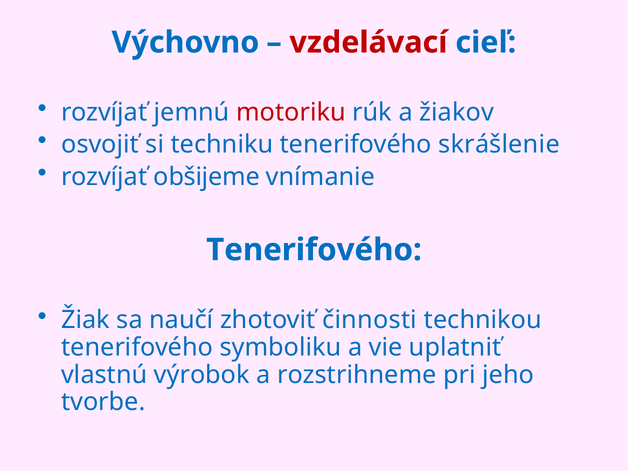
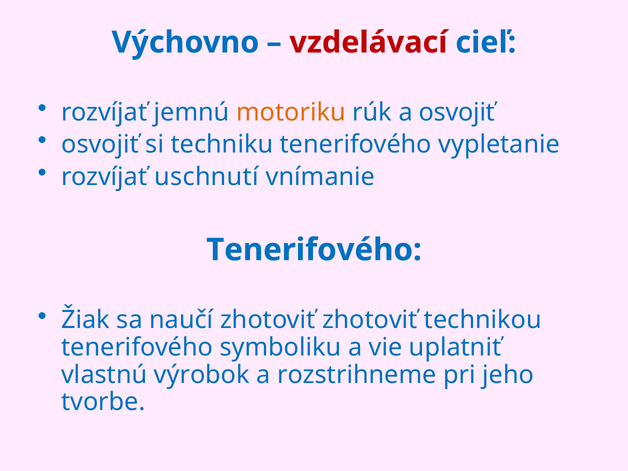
motoriku colour: red -> orange
a žiakov: žiakov -> osvojiť
skrášlenie: skrášlenie -> vypletanie
obšijeme: obšijeme -> uschnutí
zhotoviť činnosti: činnosti -> zhotoviť
